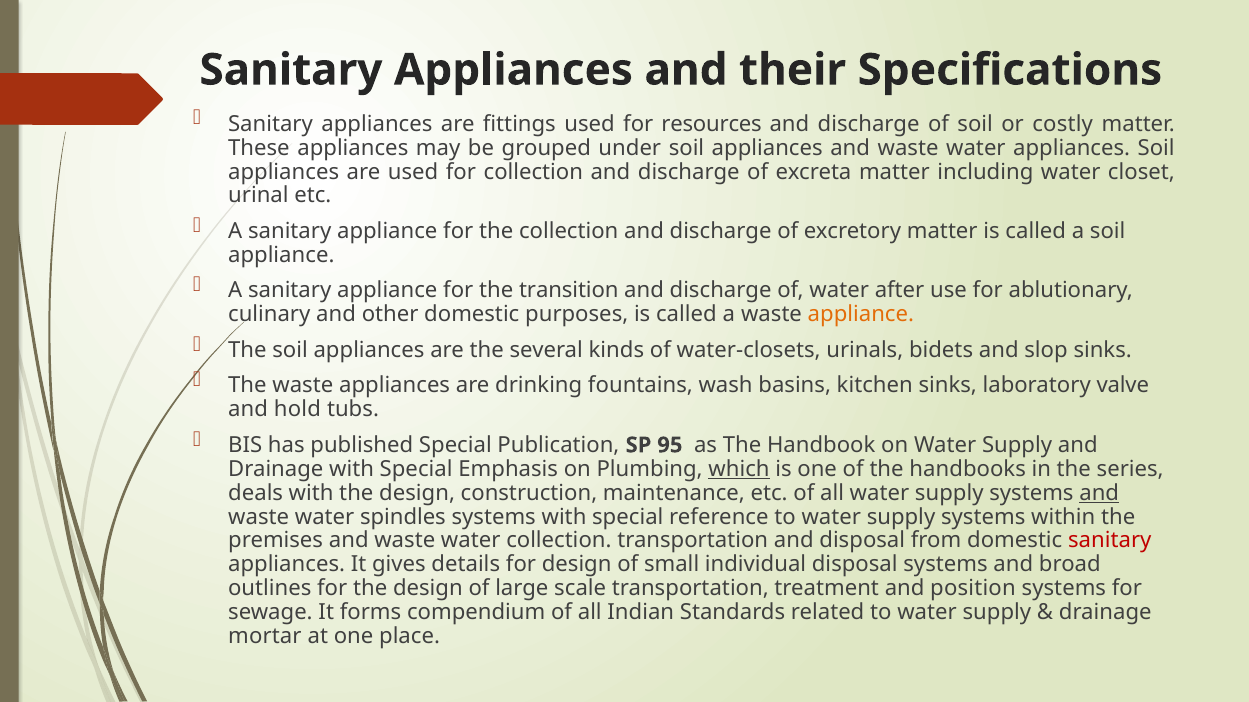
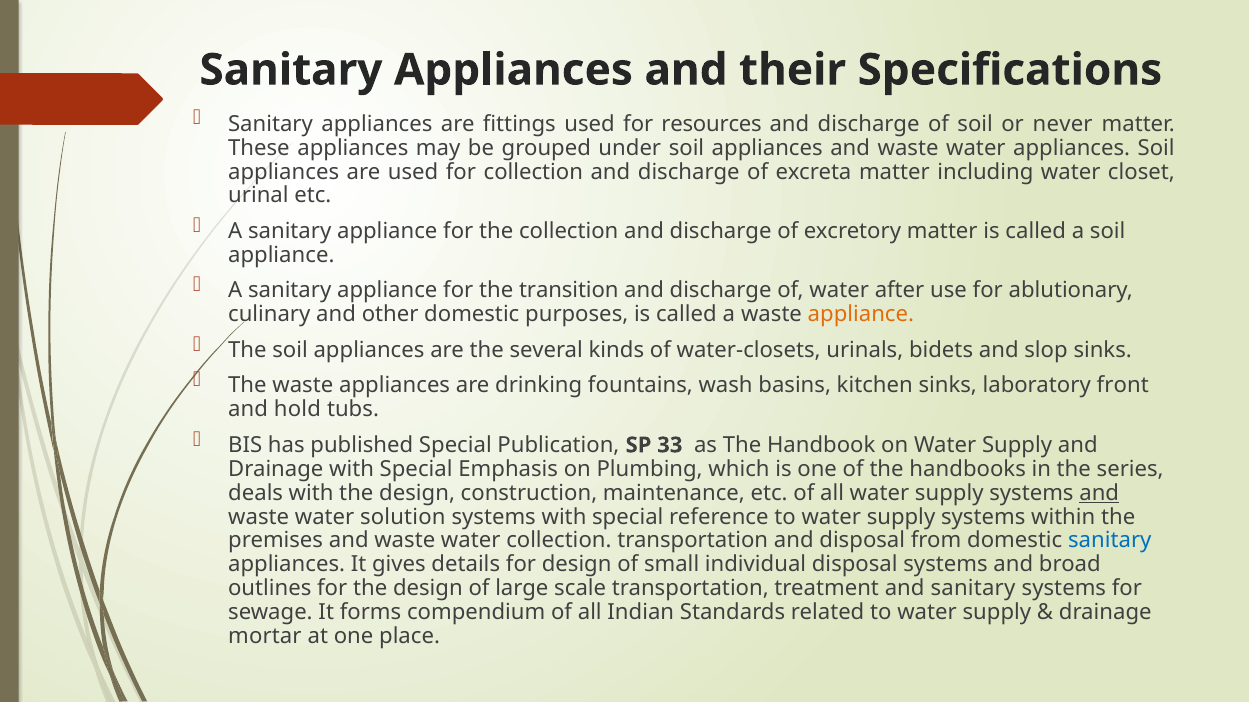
costly: costly -> never
valve: valve -> front
95: 95 -> 33
which underline: present -> none
spindles: spindles -> solution
sanitary at (1110, 541) colour: red -> blue
and position: position -> sanitary
